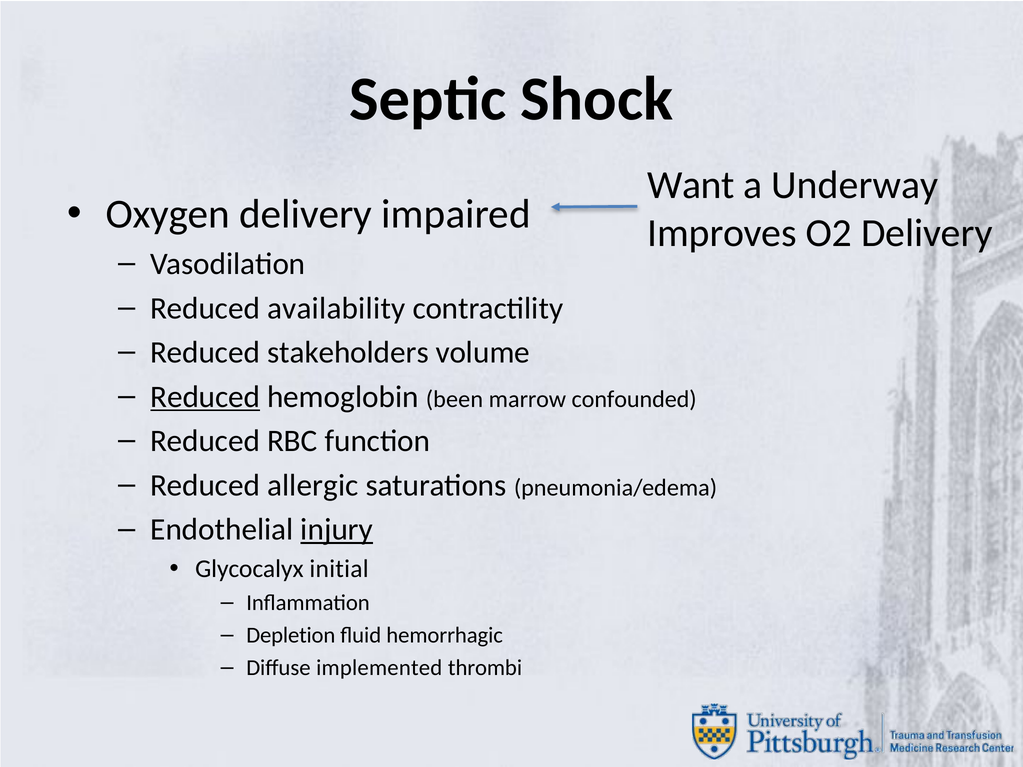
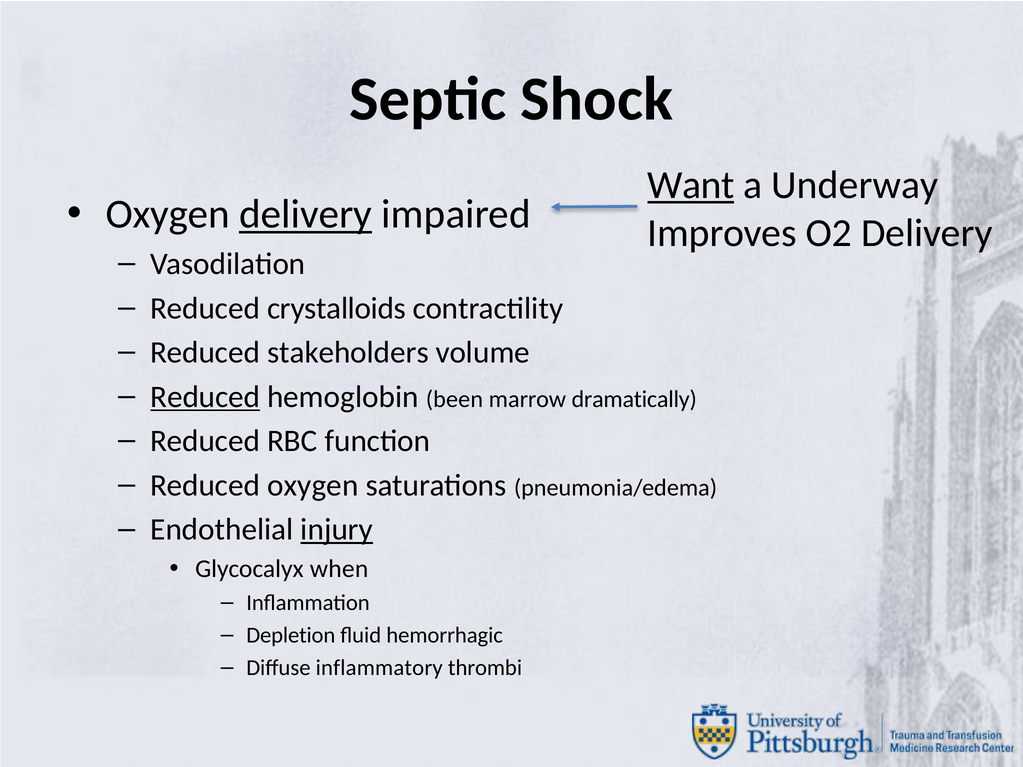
Want underline: none -> present
delivery at (306, 214) underline: none -> present
availability: availability -> crystalloids
confounded: confounded -> dramatically
Reduced allergic: allergic -> oxygen
initial: initial -> when
implemented: implemented -> inflammatory
